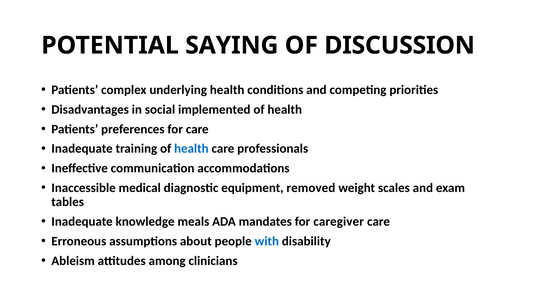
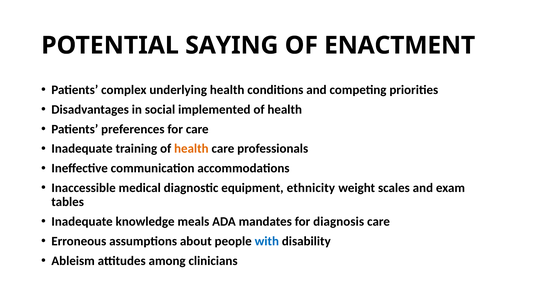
DISCUSSION: DISCUSSION -> ENACTMENT
health at (191, 149) colour: blue -> orange
removed: removed -> ethnicity
caregiver: caregiver -> diagnosis
